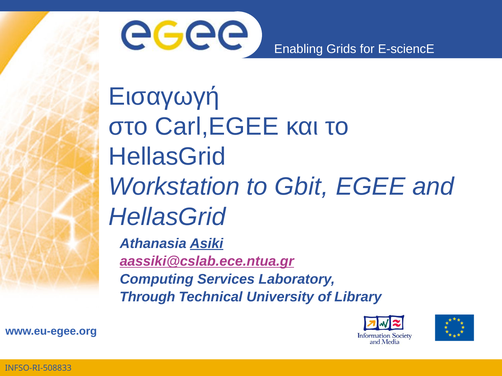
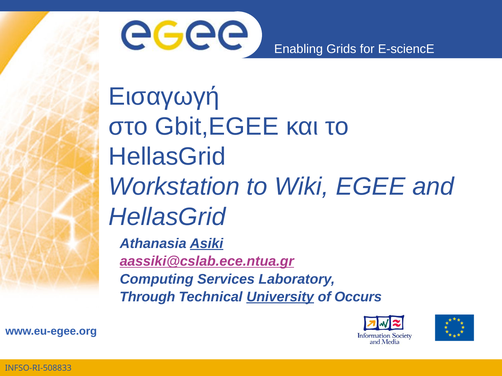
Carl,EGEE: Carl,EGEE -> Gbit,EGEE
Gbit: Gbit -> Wiki
University underline: none -> present
Library: Library -> Occurs
